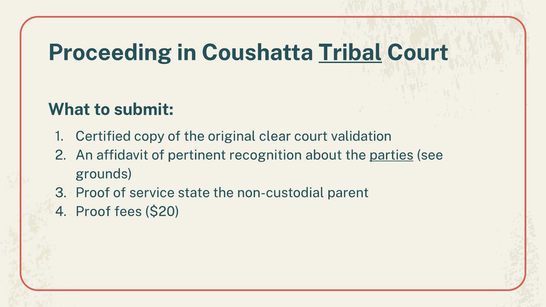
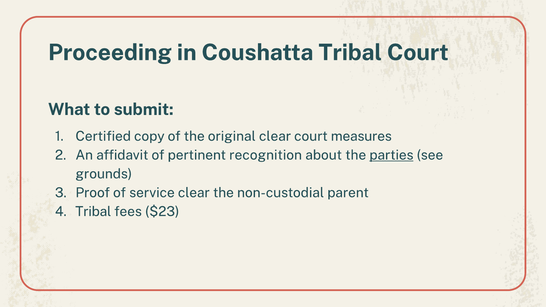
Tribal at (350, 53) underline: present -> none
validation: validation -> measures
service state: state -> clear
Proof at (93, 212): Proof -> Tribal
$20: $20 -> $23
